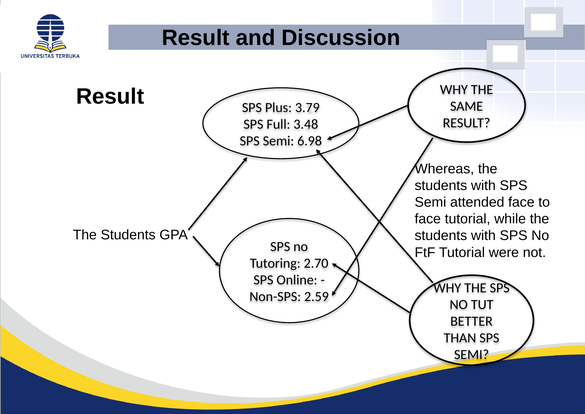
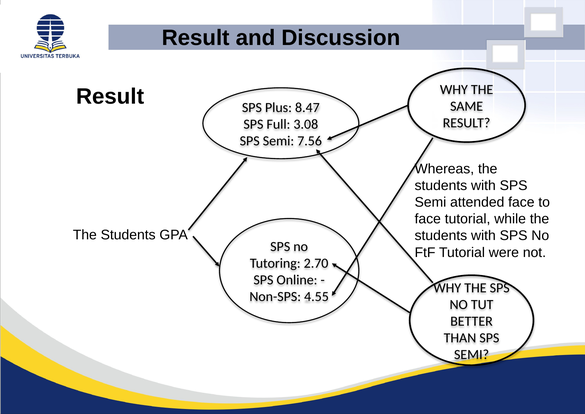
3.79: 3.79 -> 8.47
3.48: 3.48 -> 3.08
6.98: 6.98 -> 7.56
2.59: 2.59 -> 4.55
